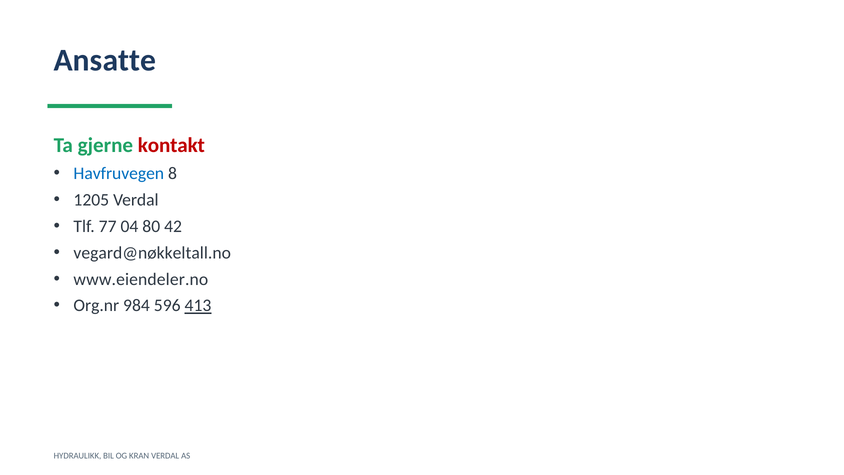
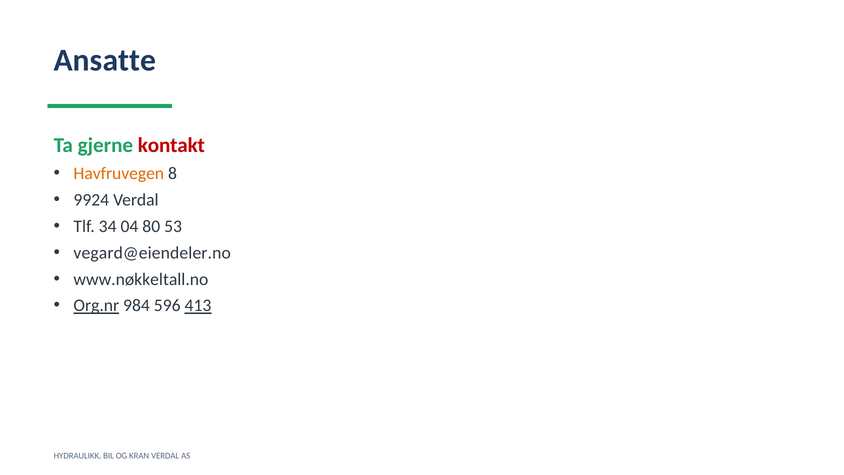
Havfruvegen colour: blue -> orange
1205: 1205 -> 9924
77: 77 -> 34
42: 42 -> 53
vegard@nøkkeltall.no: vegard@nøkkeltall.no -> vegard@eiendeler.no
www.eiendeler.no: www.eiendeler.no -> www.nøkkeltall.no
Org.nr underline: none -> present
